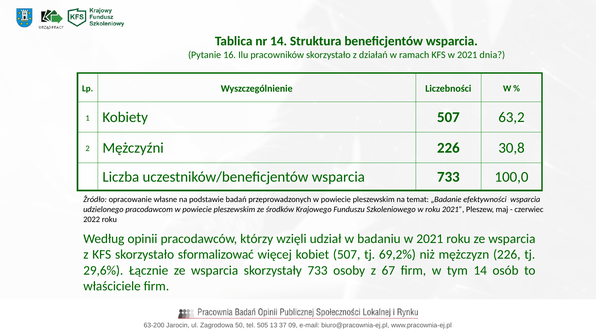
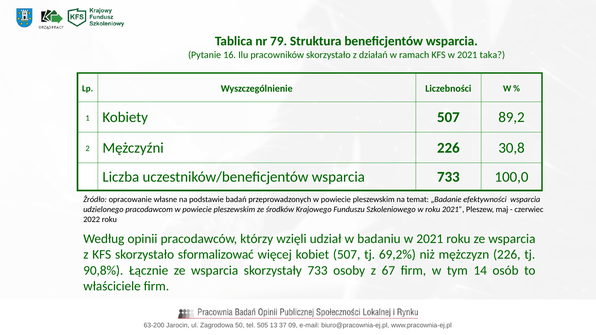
nr 14: 14 -> 79
dnia: dnia -> taka
63,2: 63,2 -> 89,2
29,6%: 29,6% -> 90,8%
